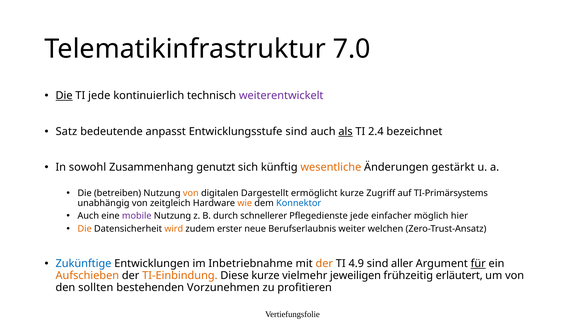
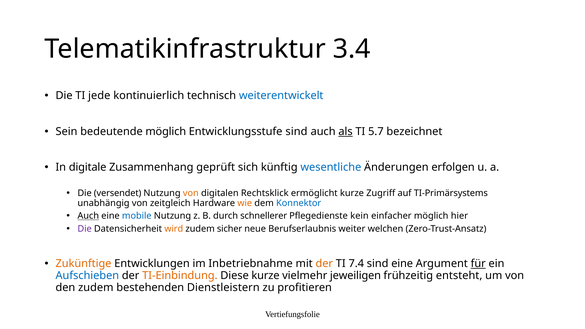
7.0: 7.0 -> 3.4
Die at (64, 96) underline: present -> none
weiterentwickelt colour: purple -> blue
Satz: Satz -> Sein
bedeutende anpasst: anpasst -> möglich
2.4: 2.4 -> 5.7
sowohl: sowohl -> digitale
genutzt: genutzt -> geprüft
wesentliche colour: orange -> blue
gestärkt: gestärkt -> erfolgen
betreiben: betreiben -> versendet
Dargestellt: Dargestellt -> Rechtsklick
Auch at (88, 216) underline: none -> present
mobile colour: purple -> blue
Pflegedienste jede: jede -> kein
Die at (85, 229) colour: orange -> purple
erster: erster -> sicher
Zukünftige colour: blue -> orange
4.9: 4.9 -> 7.4
sind aller: aller -> eine
Aufschieben colour: orange -> blue
erläutert: erläutert -> entsteht
den sollten: sollten -> zudem
Vorzunehmen: Vorzunehmen -> Dienstleistern
